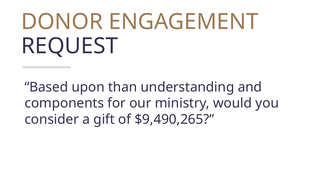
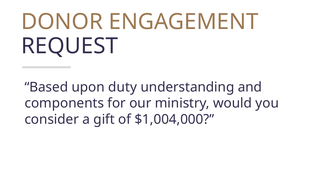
than: than -> duty
$9,490,265: $9,490,265 -> $1,004,000
